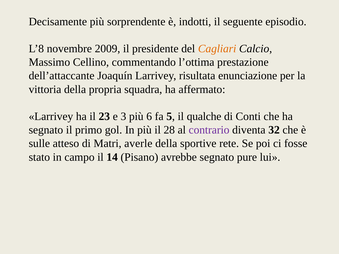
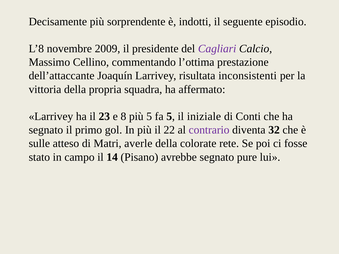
Cagliari colour: orange -> purple
enunciazione: enunciazione -> inconsistenti
3: 3 -> 8
più 6: 6 -> 5
qualche: qualche -> iniziale
28: 28 -> 22
sportive: sportive -> colorate
